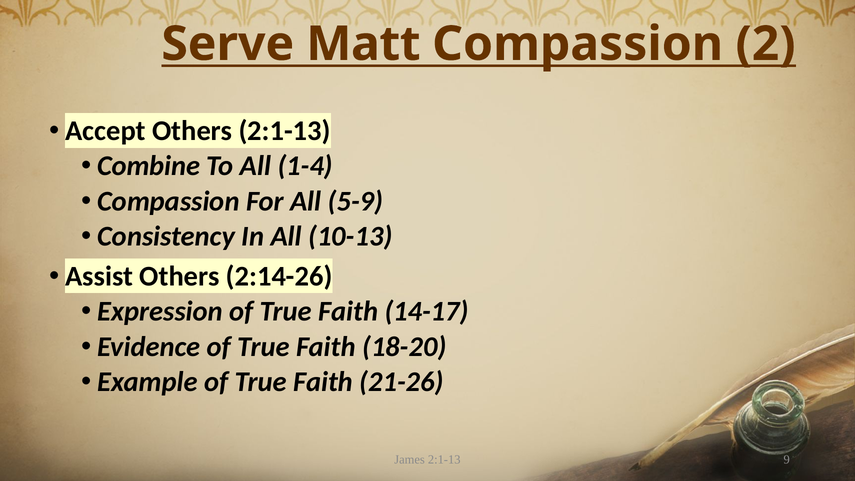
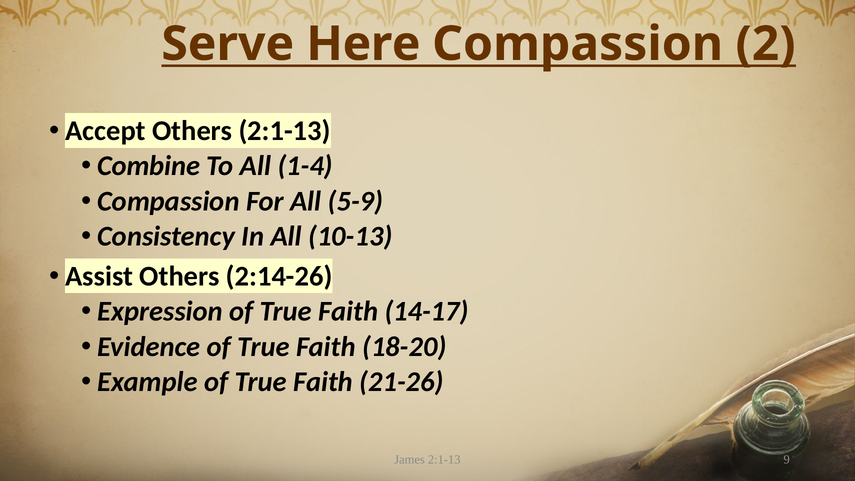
Matt: Matt -> Here
